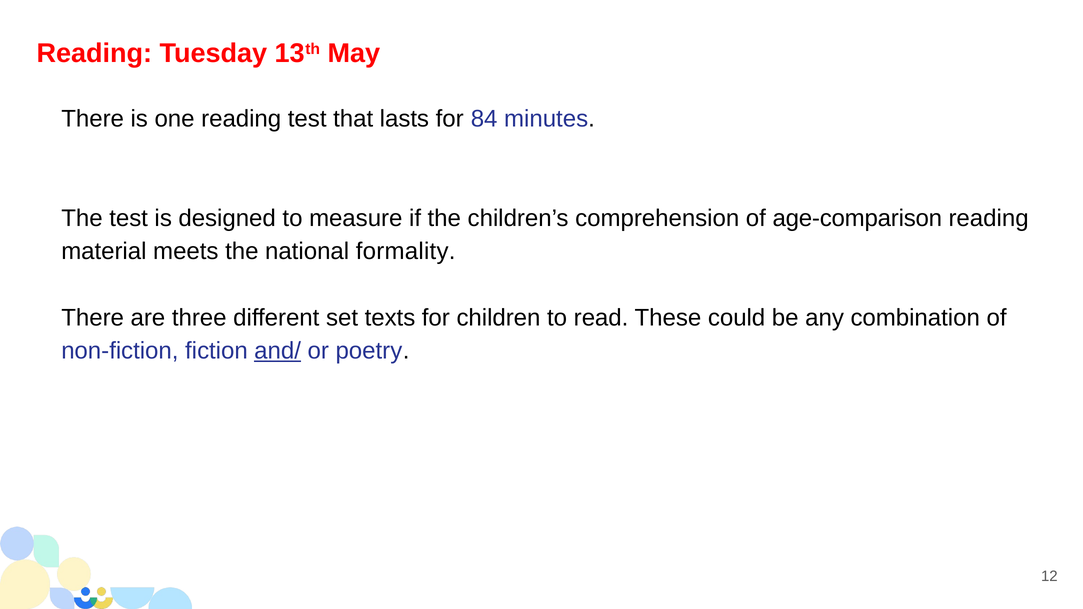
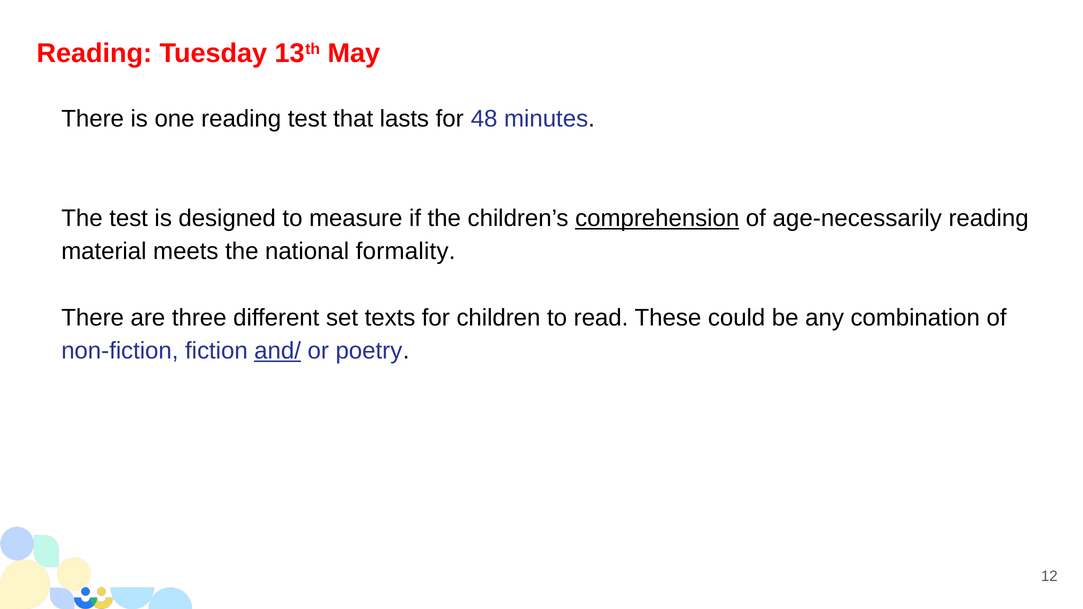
84: 84 -> 48
comprehension underline: none -> present
age-comparison: age-comparison -> age-necessarily
